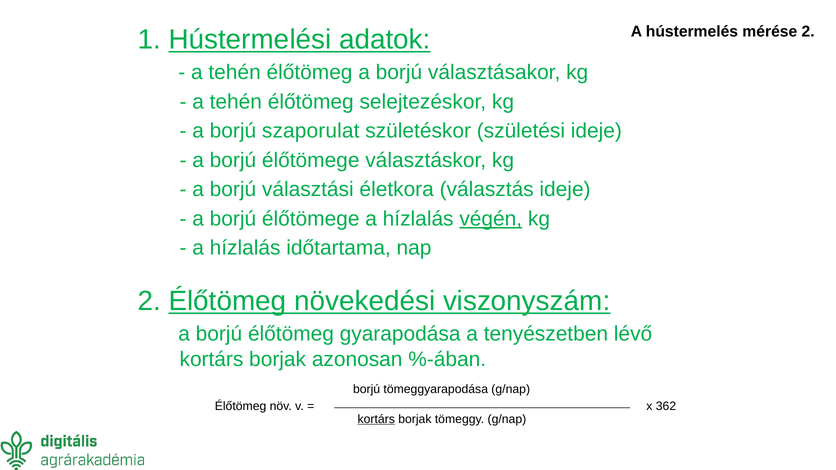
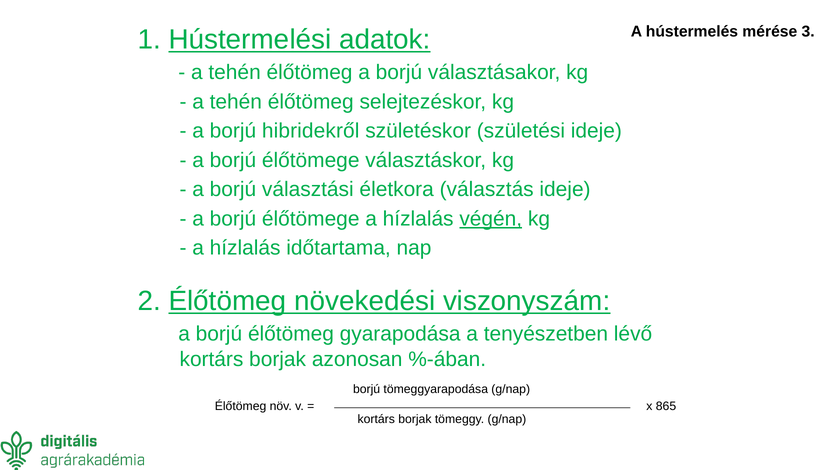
mérése 2: 2 -> 3
szaporulat: szaporulat -> hibridekről
362: 362 -> 865
kortárs at (376, 419) underline: present -> none
